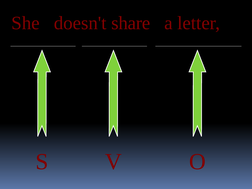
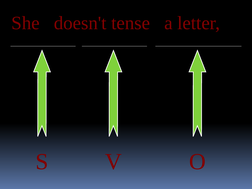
share: share -> tense
